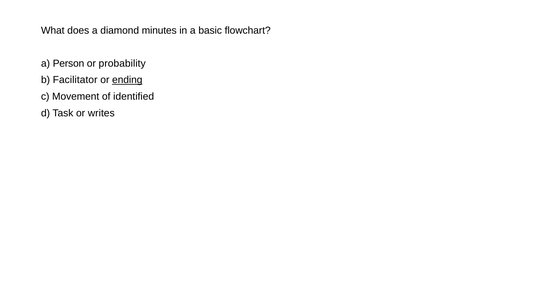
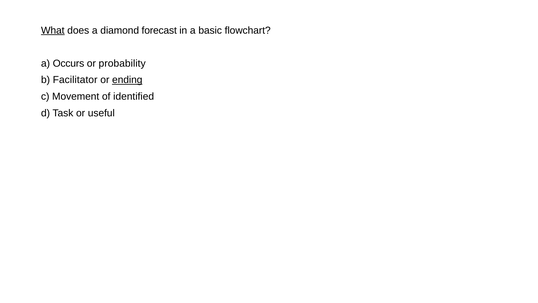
What underline: none -> present
minutes: minutes -> forecast
Person: Person -> Occurs
writes: writes -> useful
